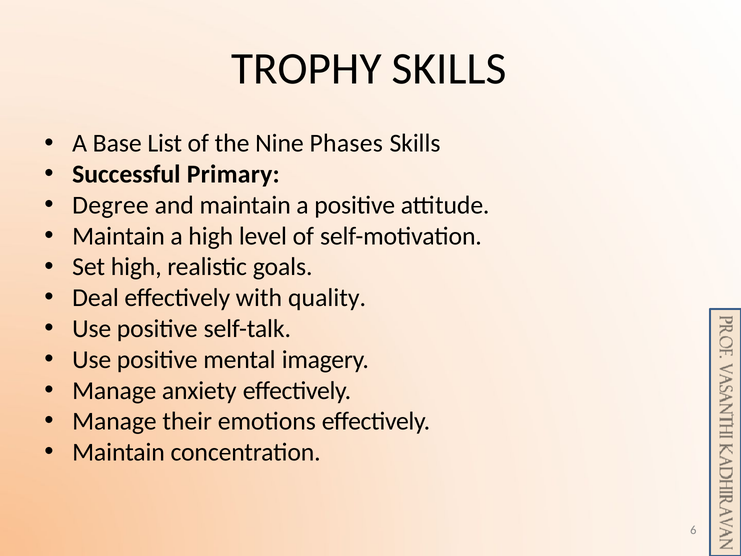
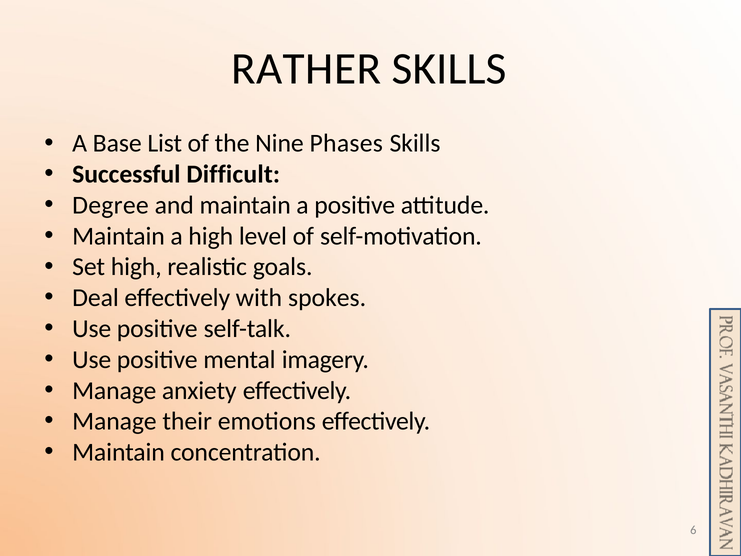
TROPHY: TROPHY -> RATHER
Primary: Primary -> Difficult
quality: quality -> spokes
